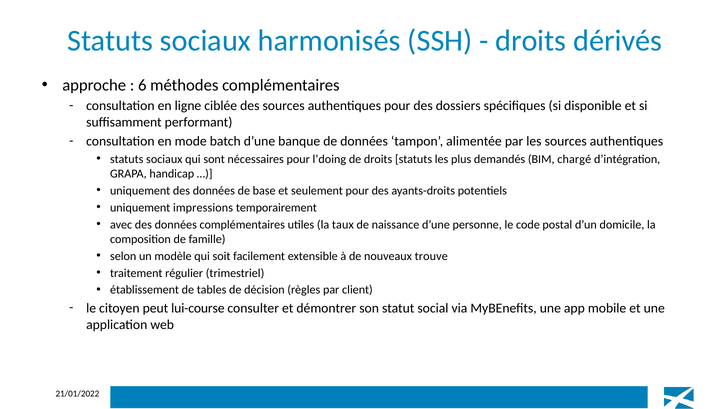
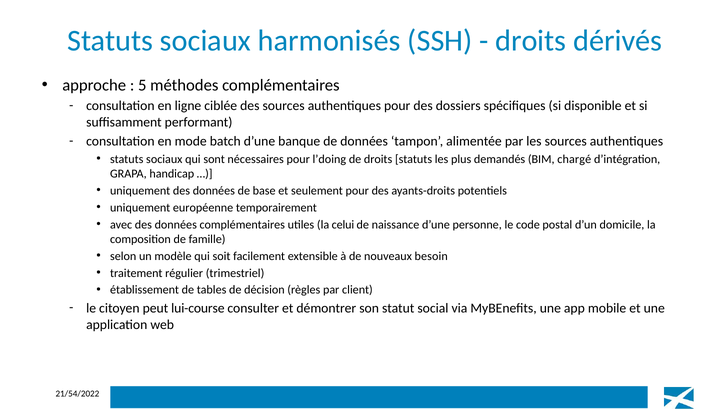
6: 6 -> 5
impressions: impressions -> européenne
taux: taux -> celui
trouve: trouve -> besoin
21/01/2022: 21/01/2022 -> 21/54/2022
